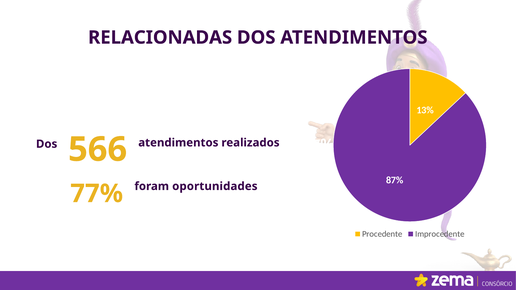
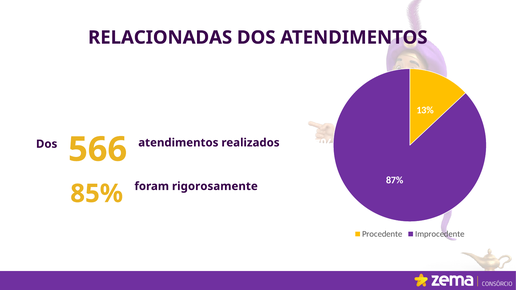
77%: 77% -> 85%
oportunidades: oportunidades -> rigorosamente
